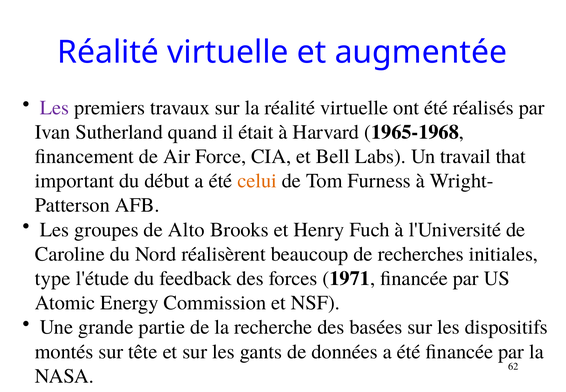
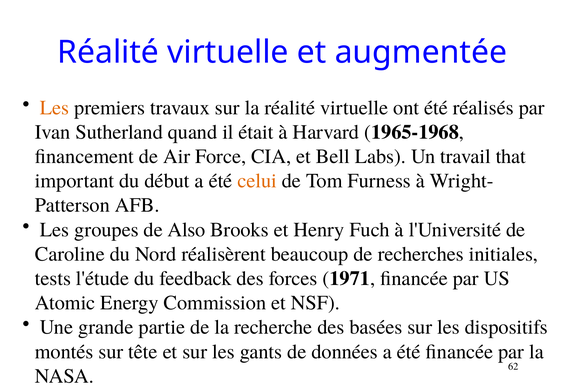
Les at (55, 108) colour: purple -> orange
Alto: Alto -> Also
type: type -> tests
